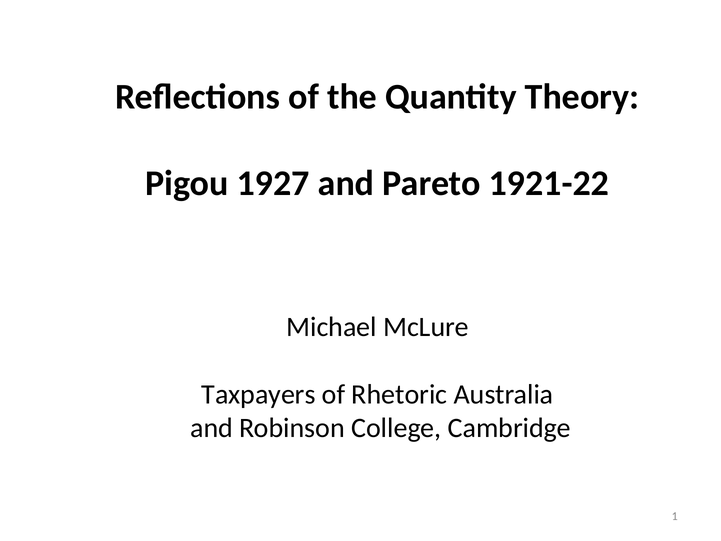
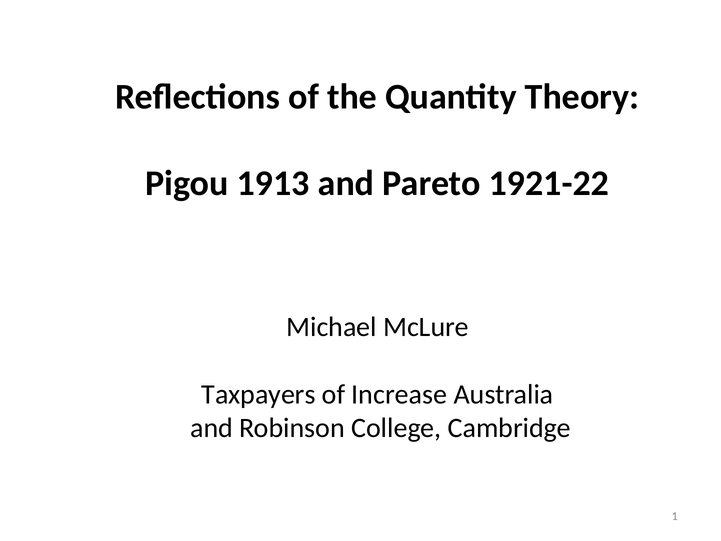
1927: 1927 -> 1913
Rhetoric: Rhetoric -> Increase
